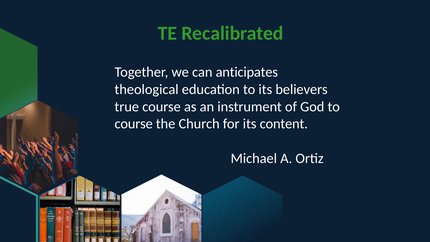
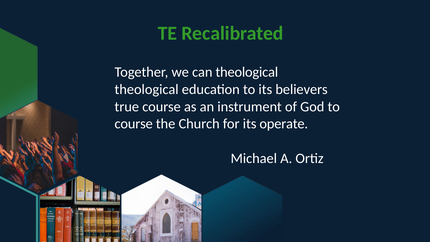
can anticipates: anticipates -> theological
content: content -> operate
